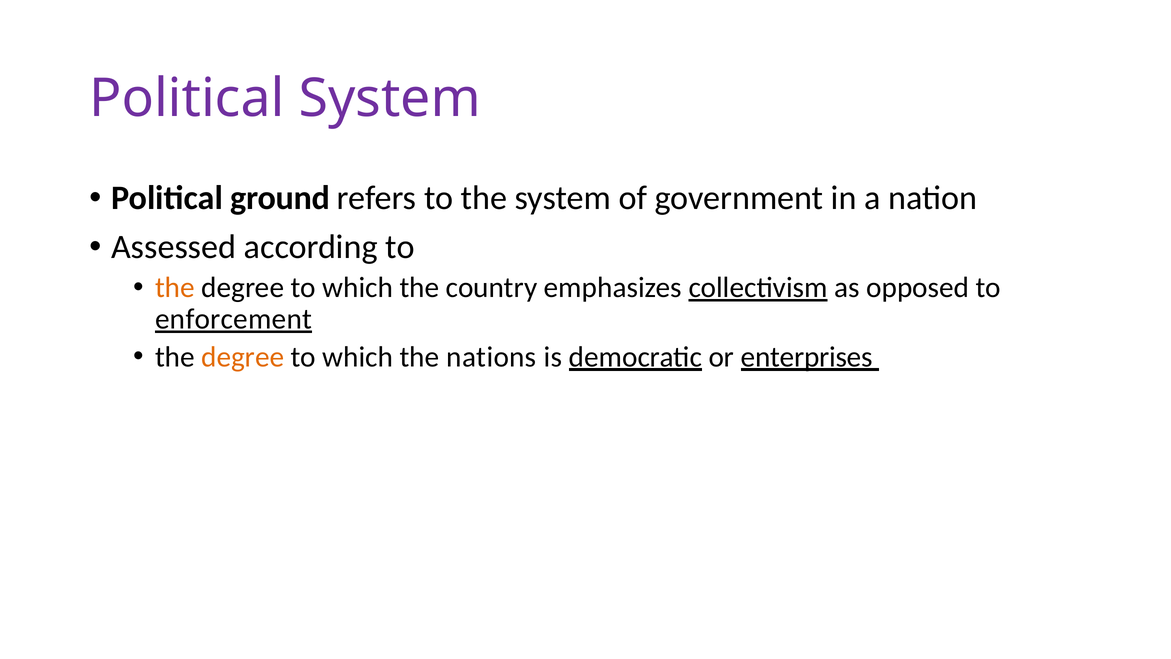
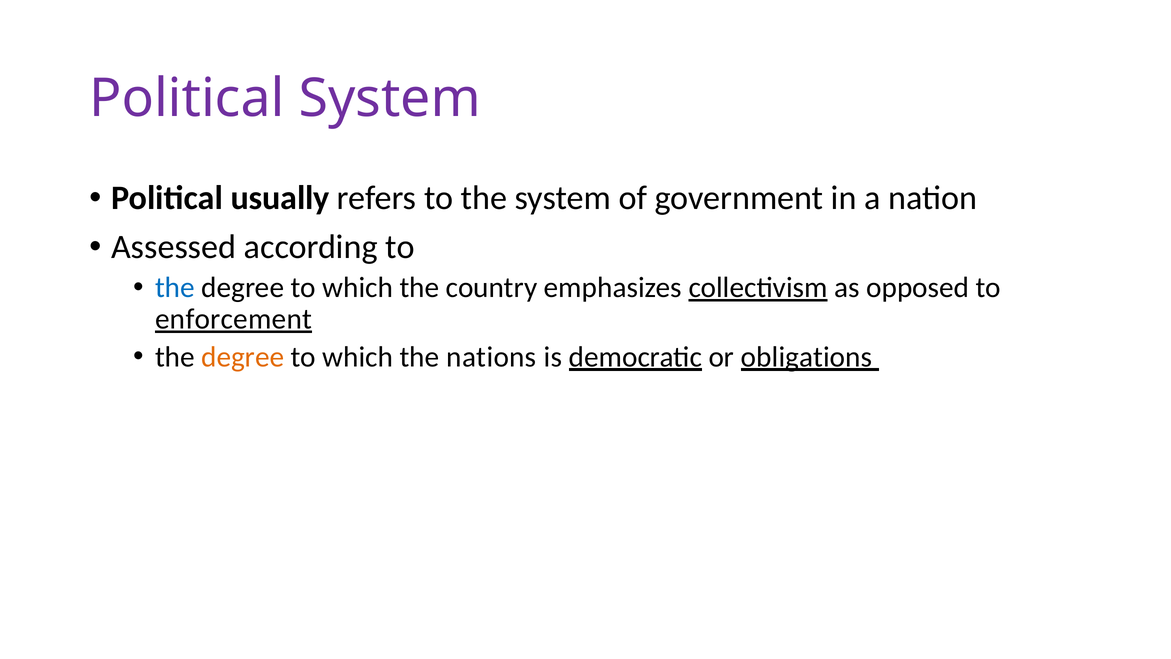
ground: ground -> usually
the at (175, 287) colour: orange -> blue
enterprises: enterprises -> obligations
